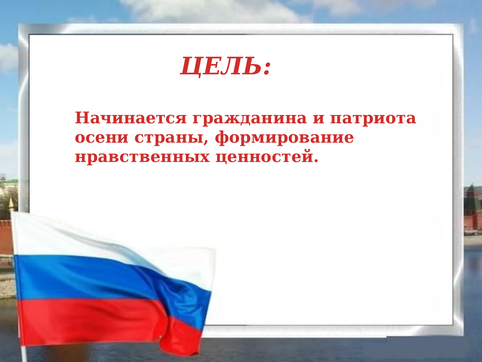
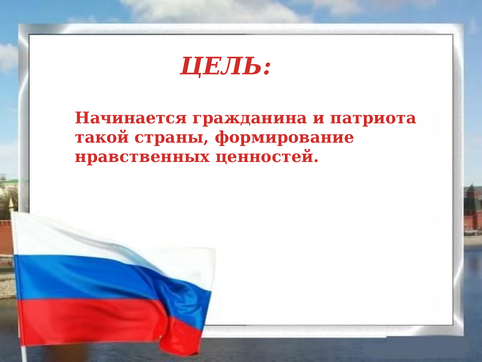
осени: осени -> такой
